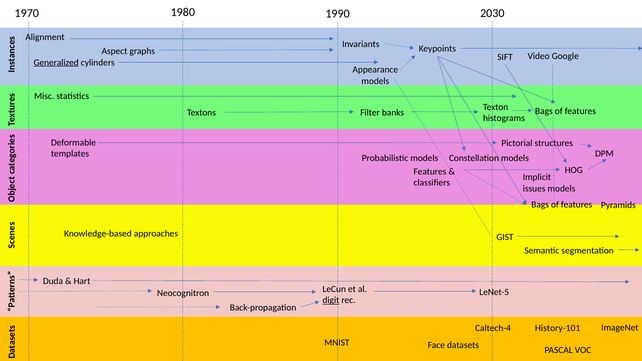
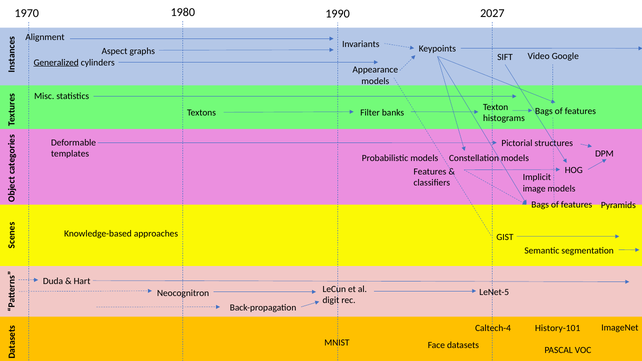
2030: 2030 -> 2027
issues: issues -> image
digit underline: present -> none
